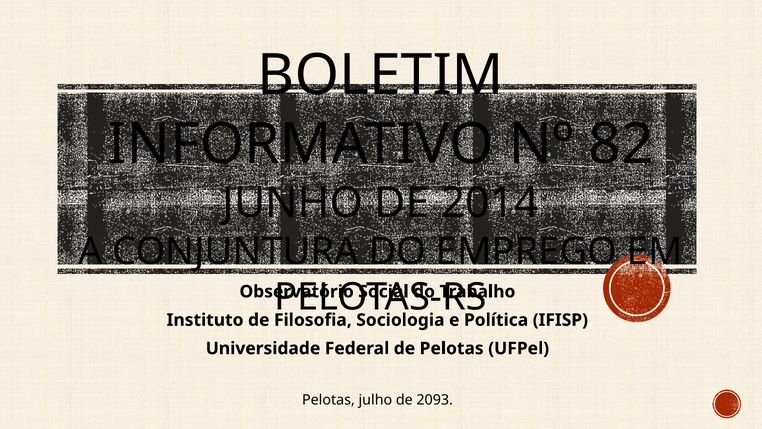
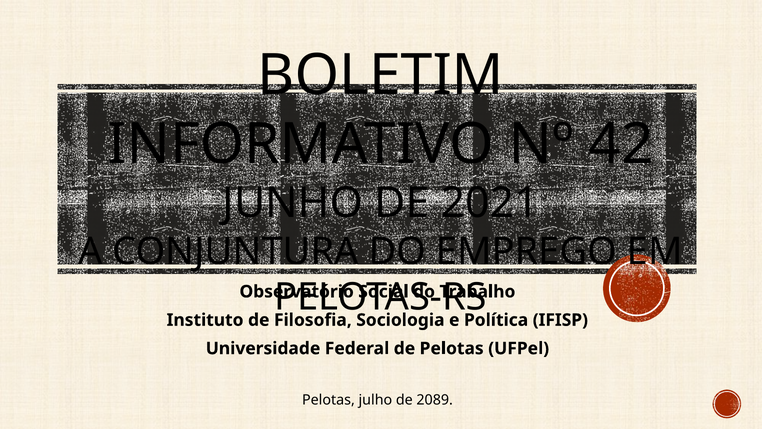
82: 82 -> 42
2014: 2014 -> 2021
2093: 2093 -> 2089
